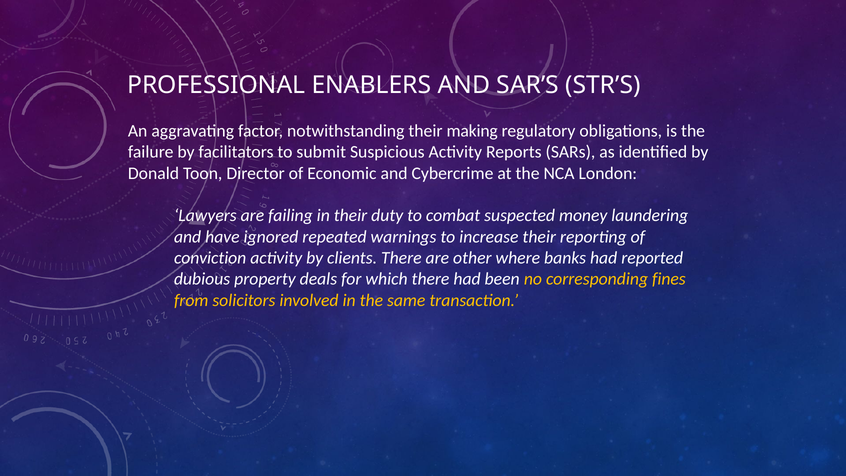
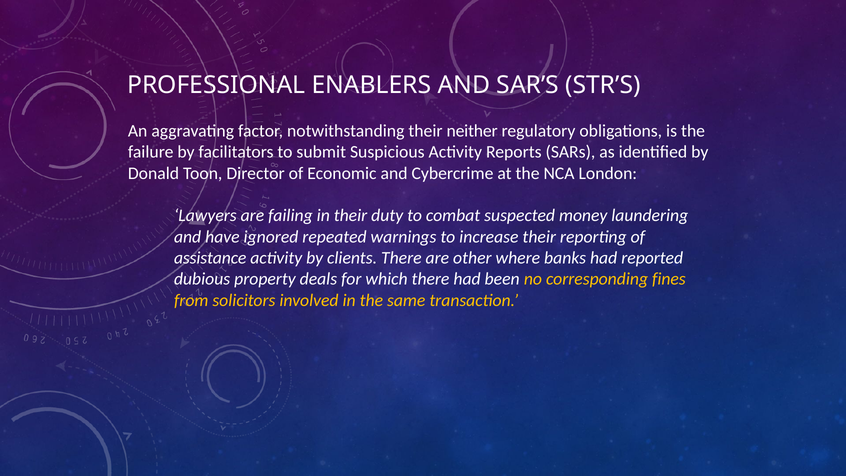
making: making -> neither
conviction: conviction -> assistance
